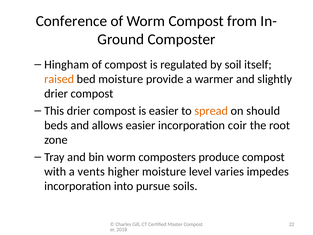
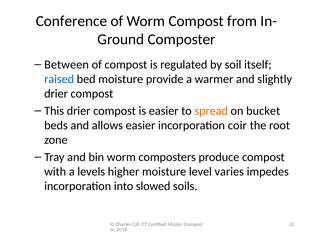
Hingham: Hingham -> Between
raised colour: orange -> blue
should: should -> bucket
vents: vents -> levels
pursue: pursue -> slowed
